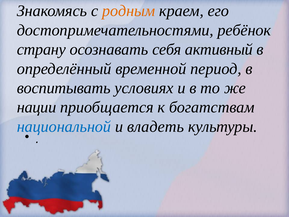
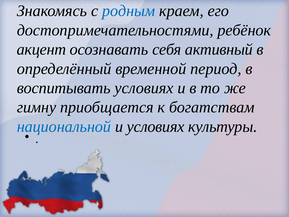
родным colour: orange -> blue
страну: страну -> акцент
нации: нации -> гимну
и владеть: владеть -> условиях
